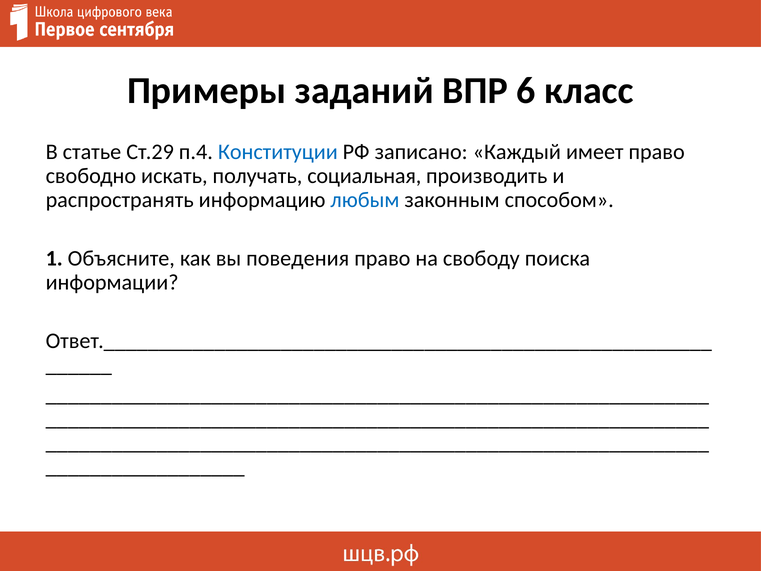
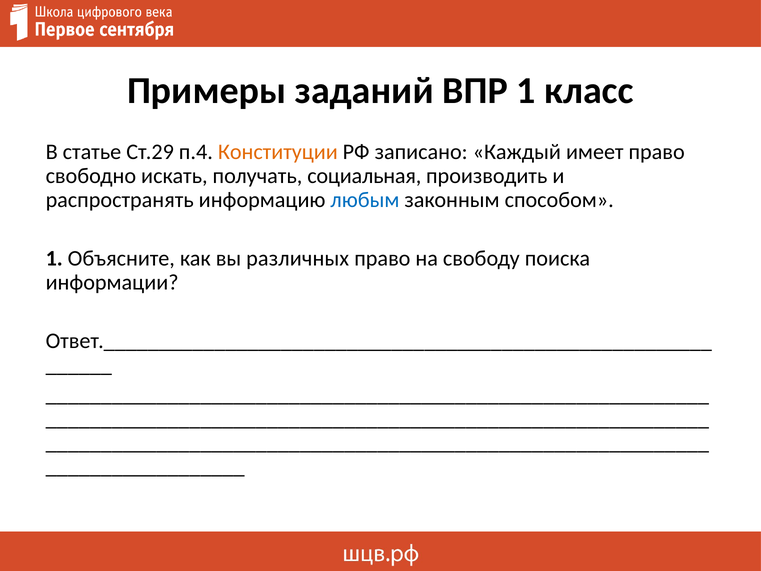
ВПР 6: 6 -> 1
Конституции colour: blue -> orange
поведения: поведения -> различных
